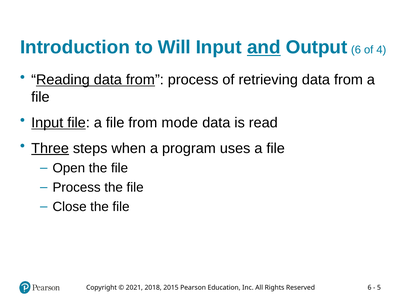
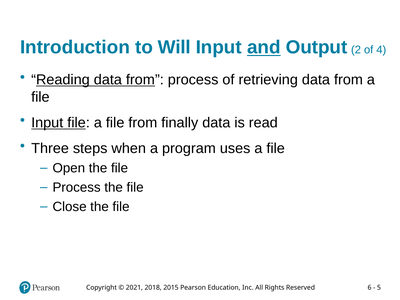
Output 6: 6 -> 2
mode: mode -> finally
Three underline: present -> none
